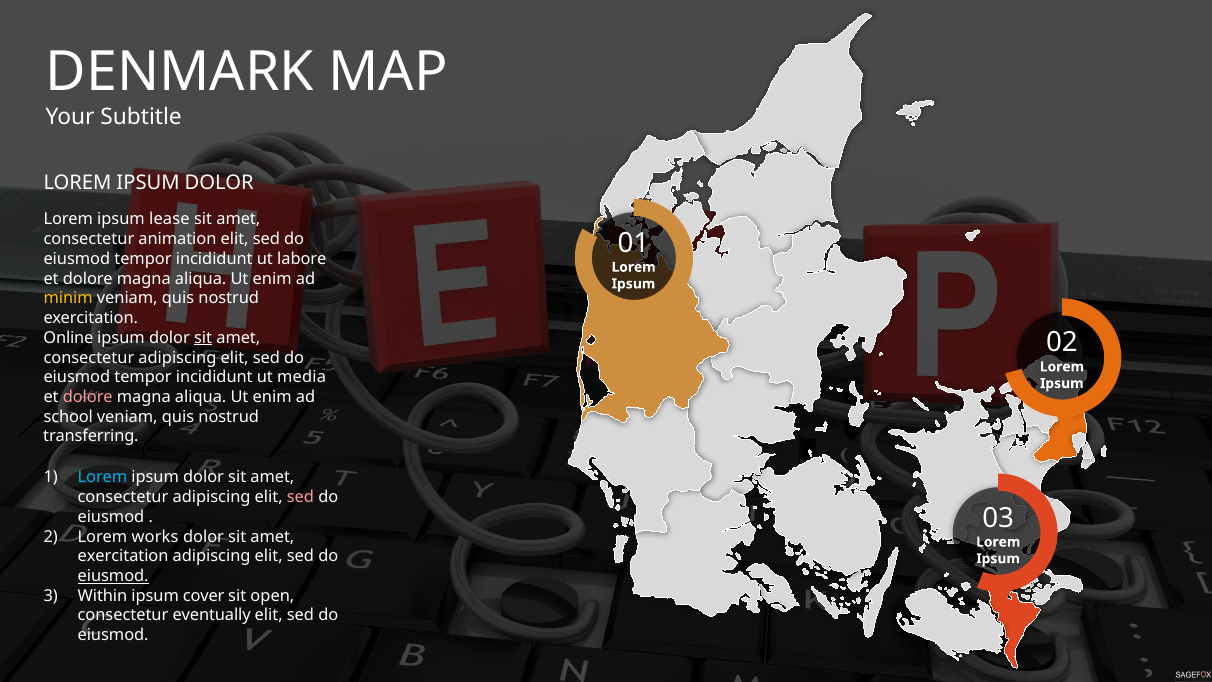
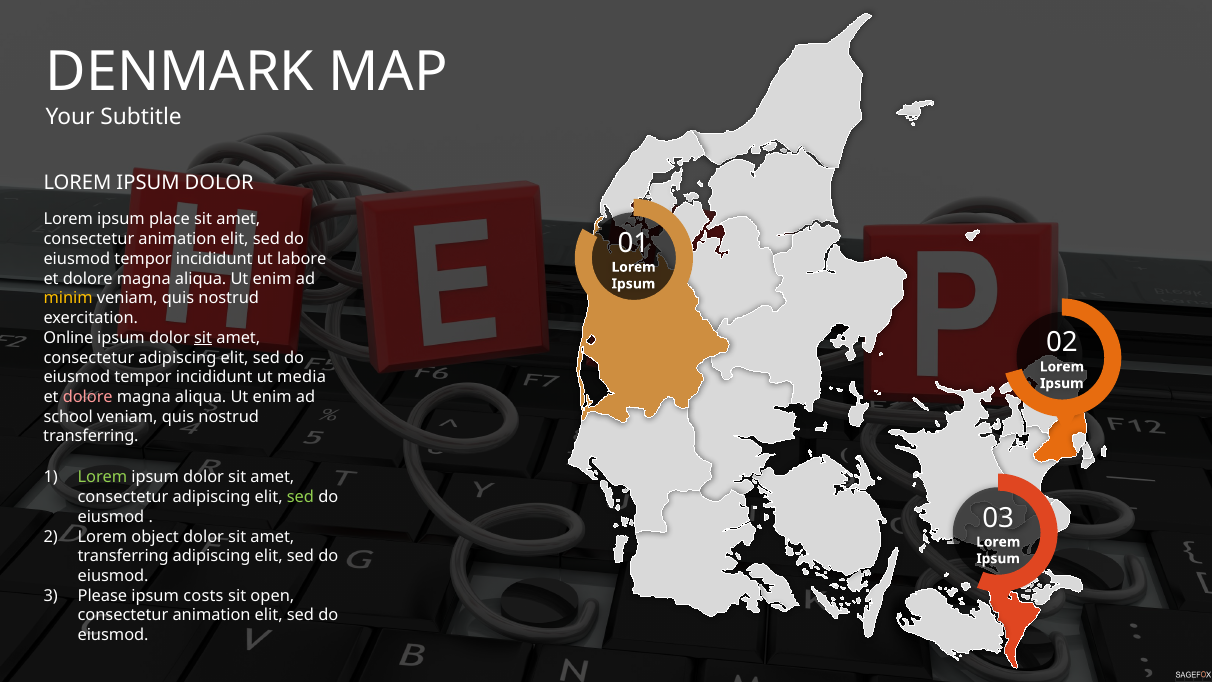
lease: lease -> place
Lorem at (102, 477) colour: light blue -> light green
sed at (300, 497) colour: pink -> light green
works: works -> object
exercitation at (123, 556): exercitation -> transferring
eiusmod at (113, 576) underline: present -> none
Within: Within -> Please
cover: cover -> costs
eventually at (212, 615): eventually -> animation
